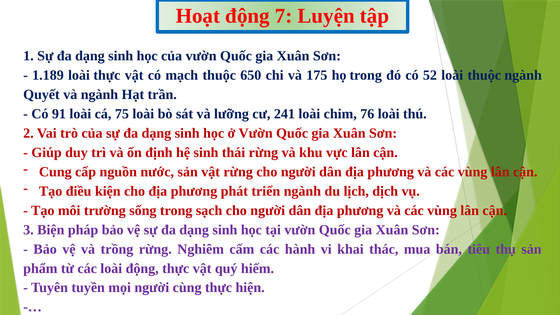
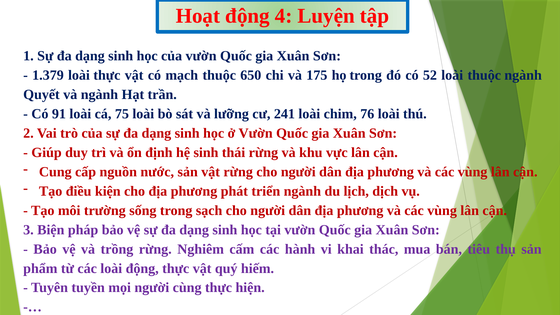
7: 7 -> 4
1.189: 1.189 -> 1.379
